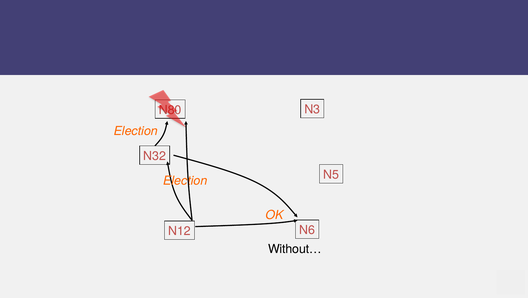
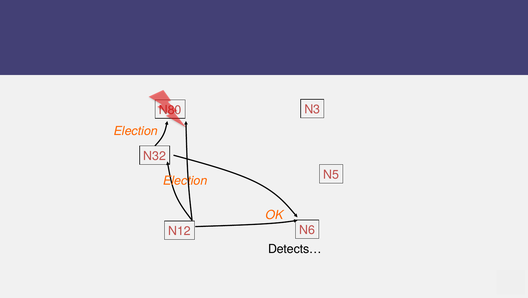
Without…: Without… -> Detects…
